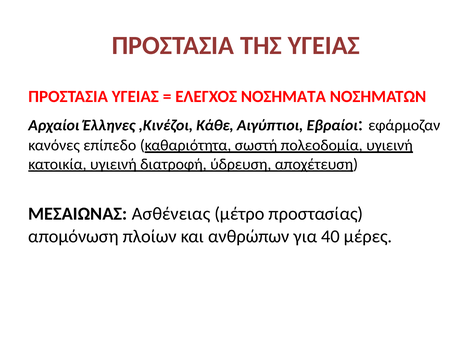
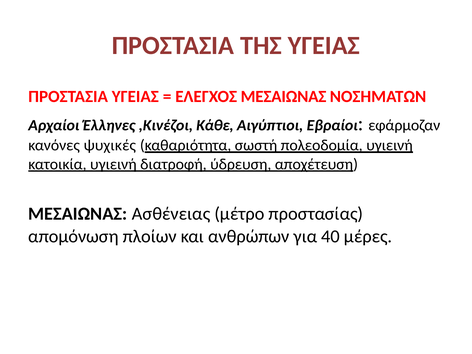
ΕΛΕΓΧΟΣ ΝΟΣΗΜΑΤΑ: ΝΟΣΗΜΑΤΑ -> ΜΕΣΑΙΩΝΑΣ
επίπεδο: επίπεδο -> ψυχικές
